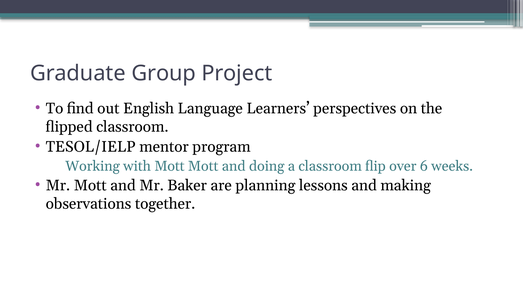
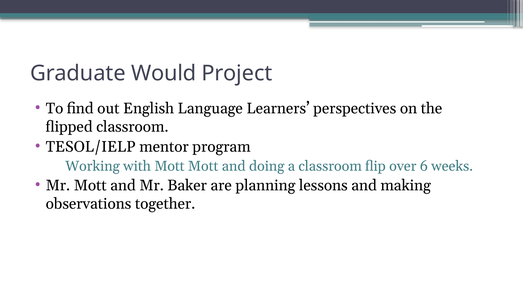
Group: Group -> Would
